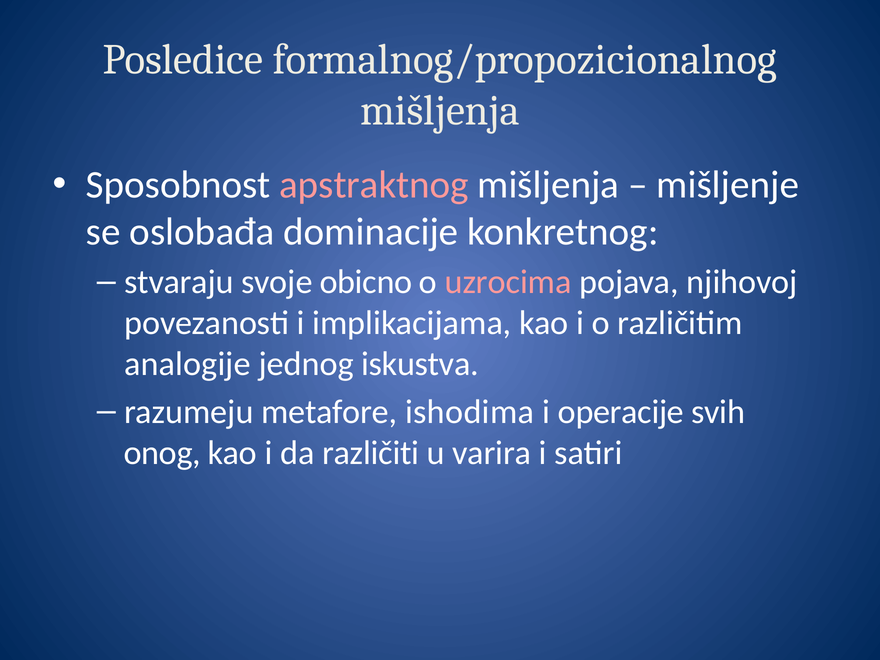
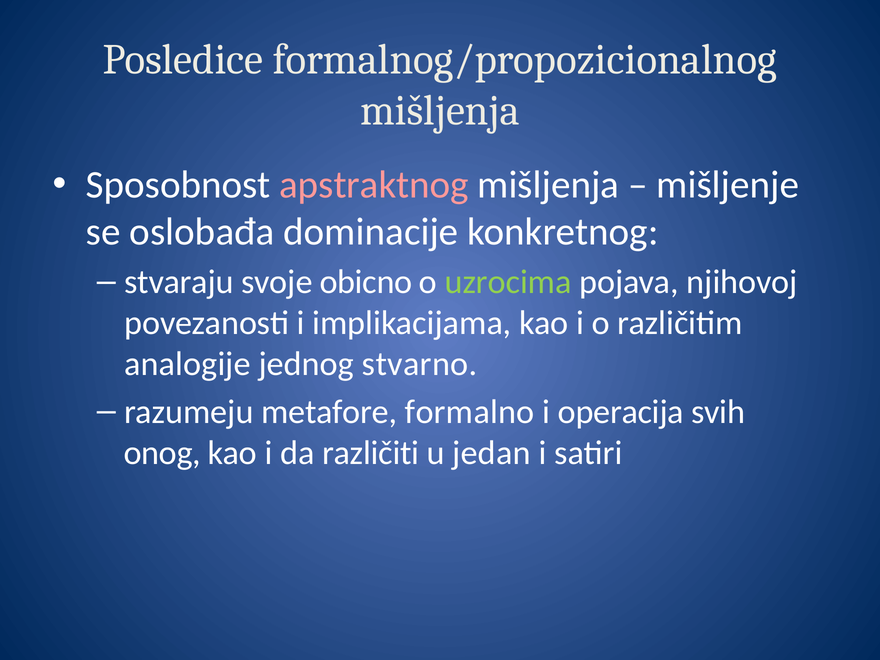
uzrocima colour: pink -> light green
iskustva: iskustva -> stvarno
ishodima: ishodima -> formalno
operacije: operacije -> operacija
varira: varira -> jedan
